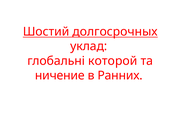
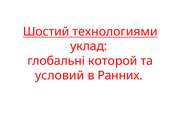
долгосрочных: долгосрочных -> технологиями
ничение: ничение -> условий
